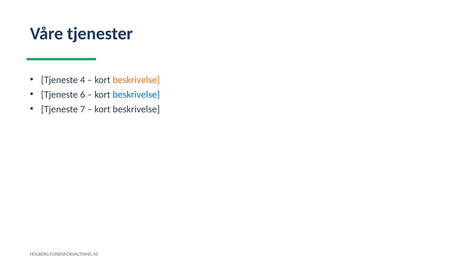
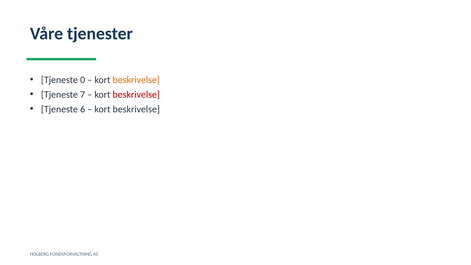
4: 4 -> 0
6: 6 -> 7
beskrivelse at (136, 95) colour: blue -> red
7: 7 -> 6
